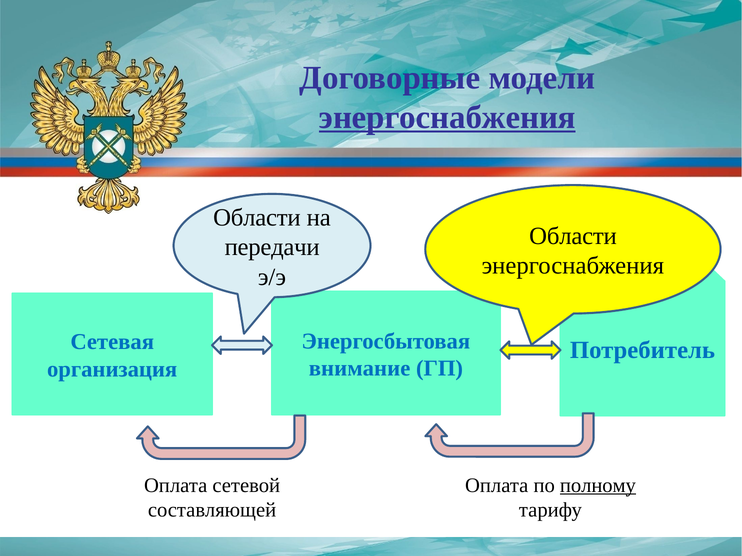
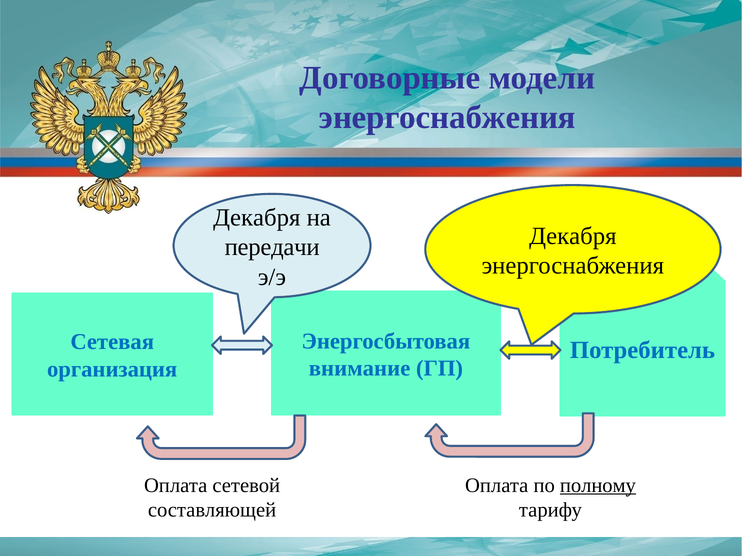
энергоснабжения at (447, 118) underline: present -> none
Области at (257, 218): Области -> Декабря
Области at (573, 236): Области -> Декабря
